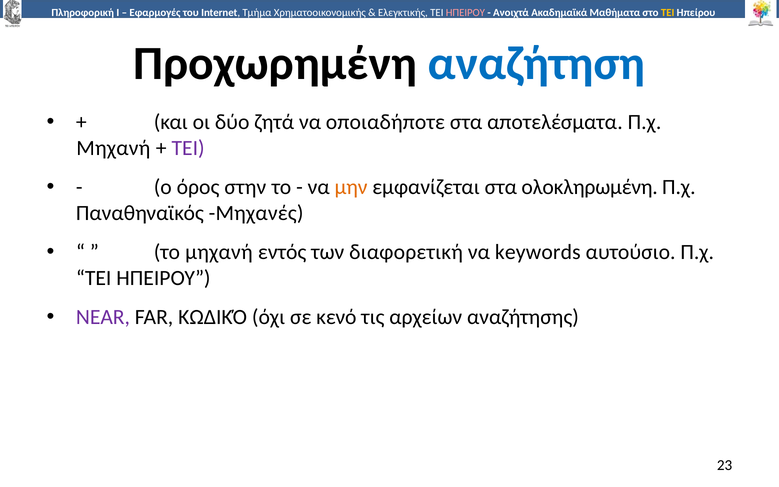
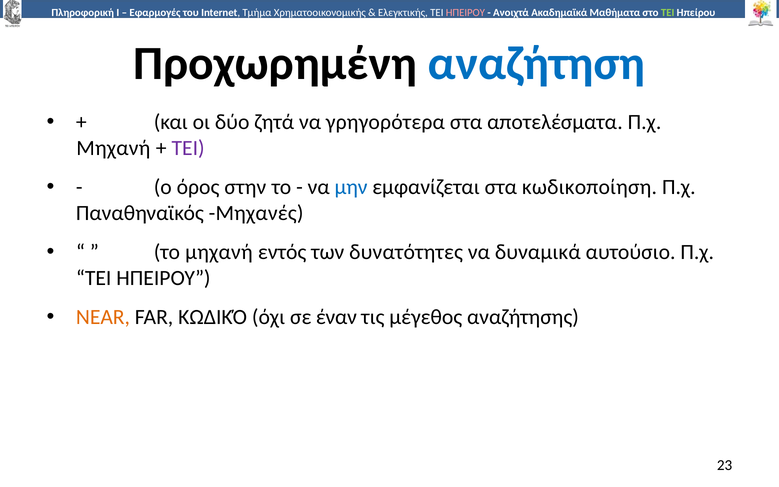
ΤΕΙ at (668, 13) colour: yellow -> light green
οποιαδήποτε: οποιαδήποτε -> γρηγορότερα
μην colour: orange -> blue
ολοκληρωμένη: ολοκληρωμένη -> κωδικοποίηση
διαφορετική: διαφορετική -> δυνατότητες
keywords: keywords -> δυναμικά
NEAR colour: purple -> orange
κενό: κενό -> έναν
αρχείων: αρχείων -> μέγεθος
